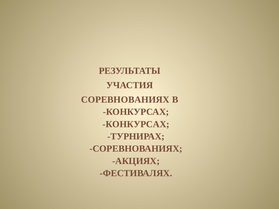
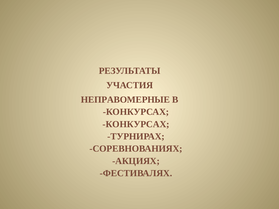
СОРЕВНОВАНИЯХ at (125, 100): СОРЕВНОВАНИЯХ -> НЕПРАВОМЕРНЫЕ
